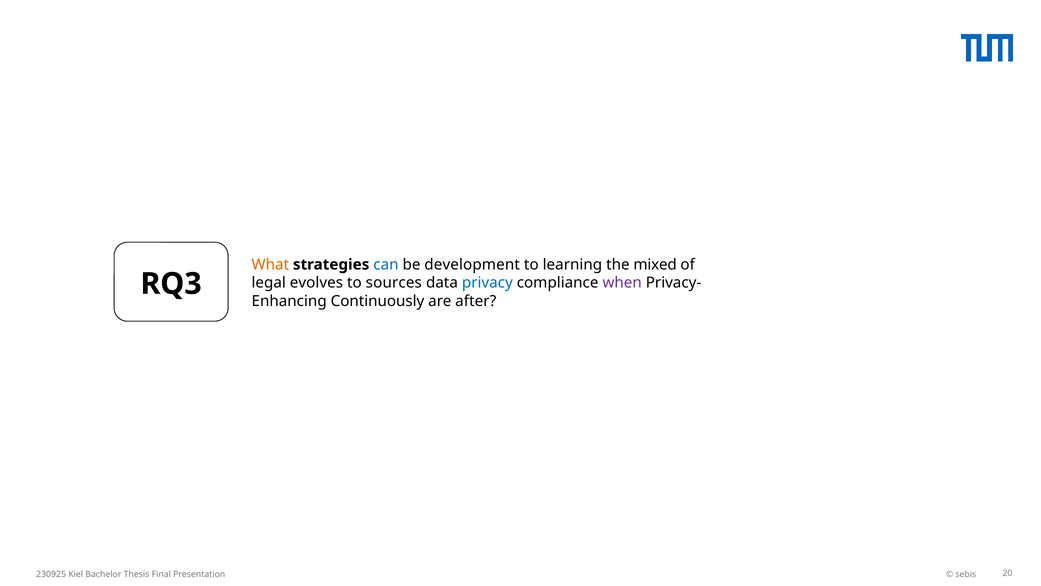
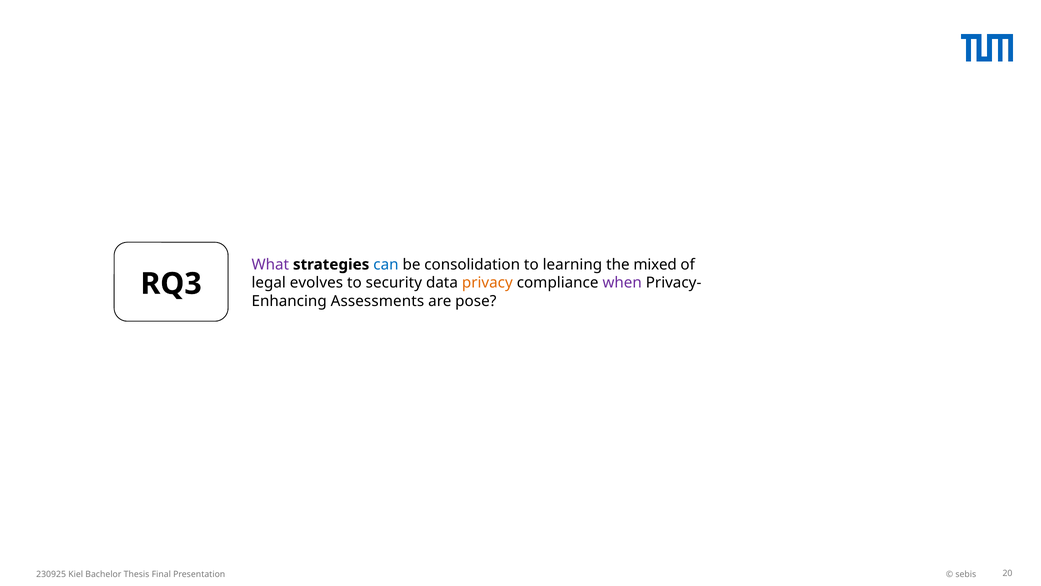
What colour: orange -> purple
development: development -> consolidation
sources: sources -> security
privacy colour: blue -> orange
Continuously: Continuously -> Assessments
after: after -> pose
